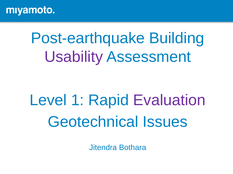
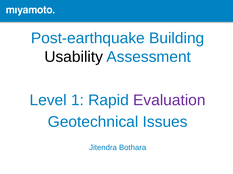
Usability colour: purple -> black
